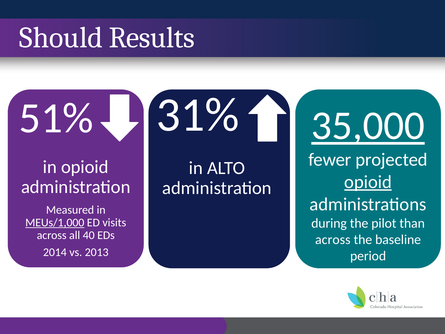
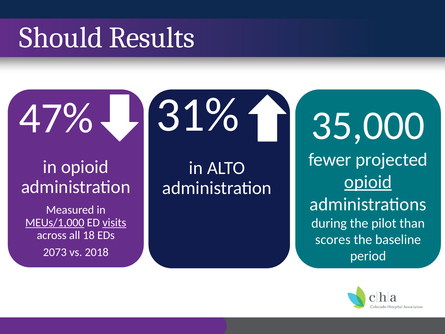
51%: 51% -> 47%
35,000 underline: present -> none
visits underline: none -> present
40: 40 -> 18
across at (333, 239): across -> scores
2014: 2014 -> 2073
2013: 2013 -> 2018
